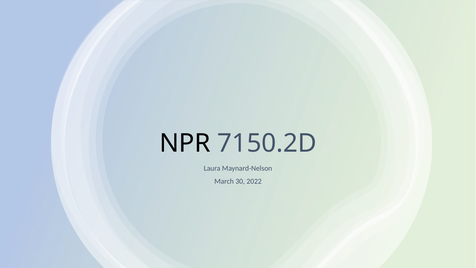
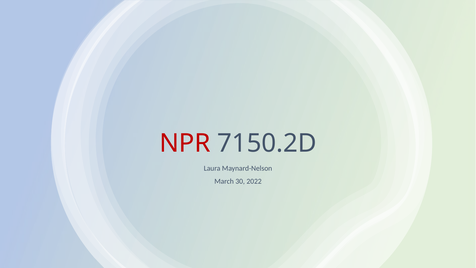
NPR colour: black -> red
